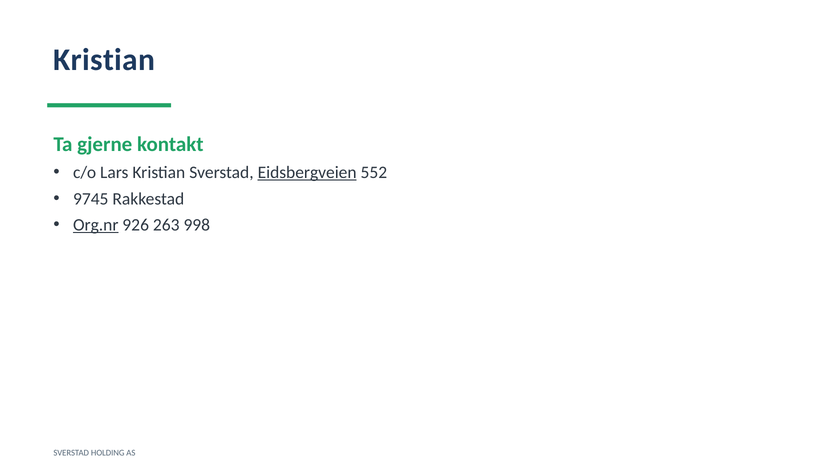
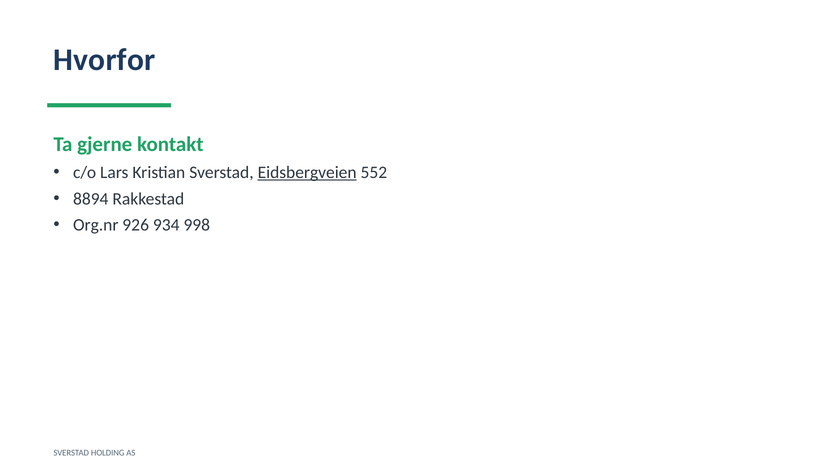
Kristian at (104, 60): Kristian -> Hvorfor
9745: 9745 -> 8894
Org.nr underline: present -> none
263: 263 -> 934
